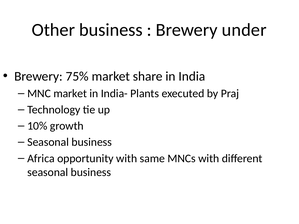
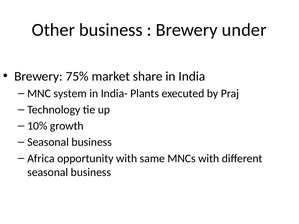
MNC market: market -> system
